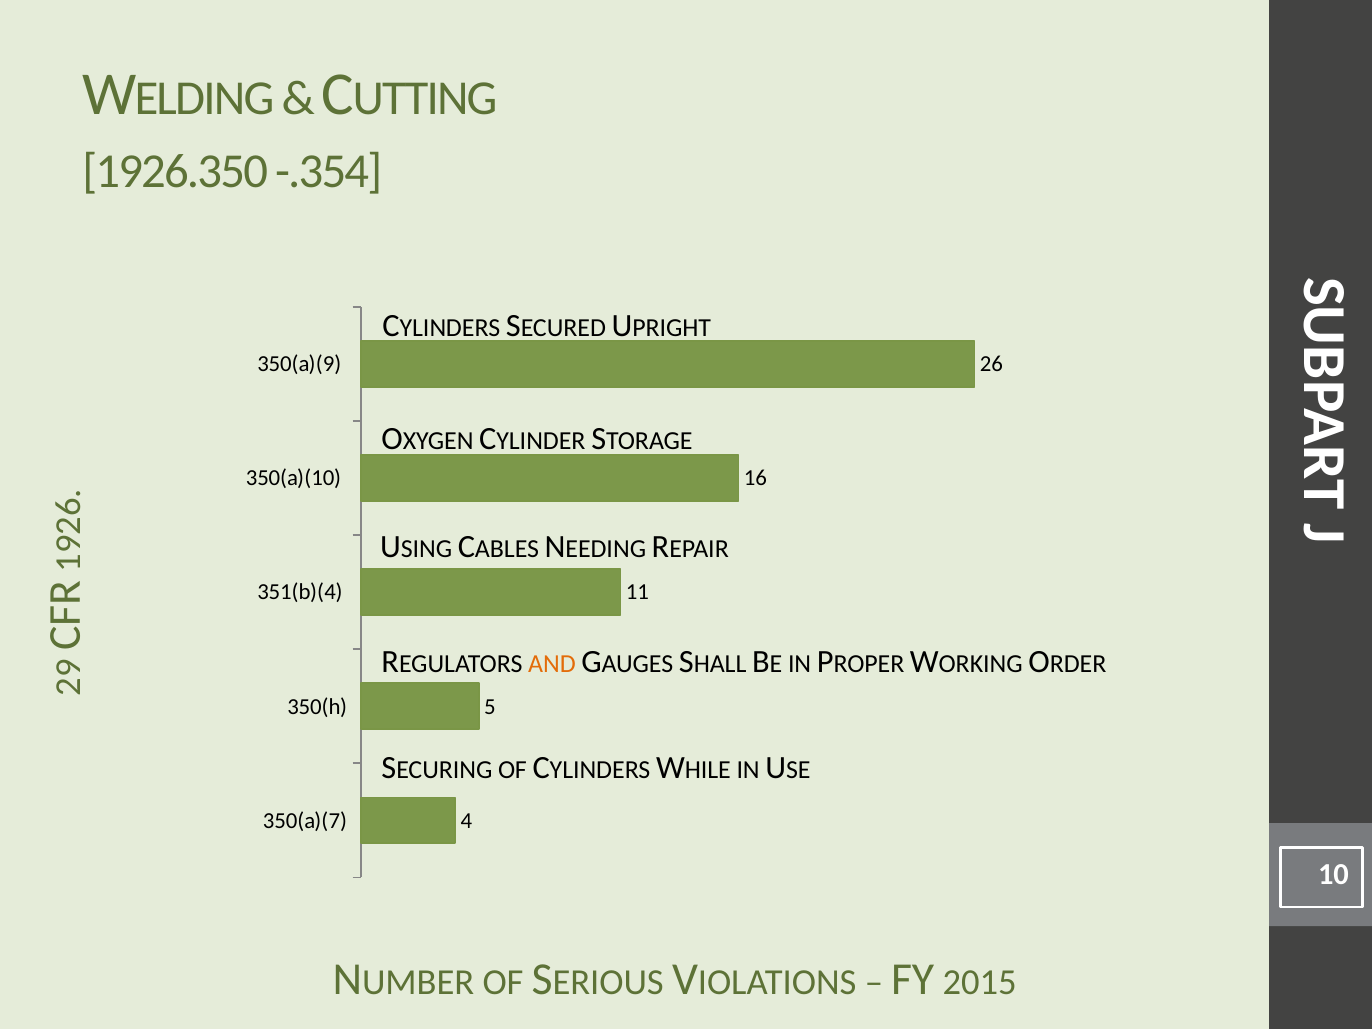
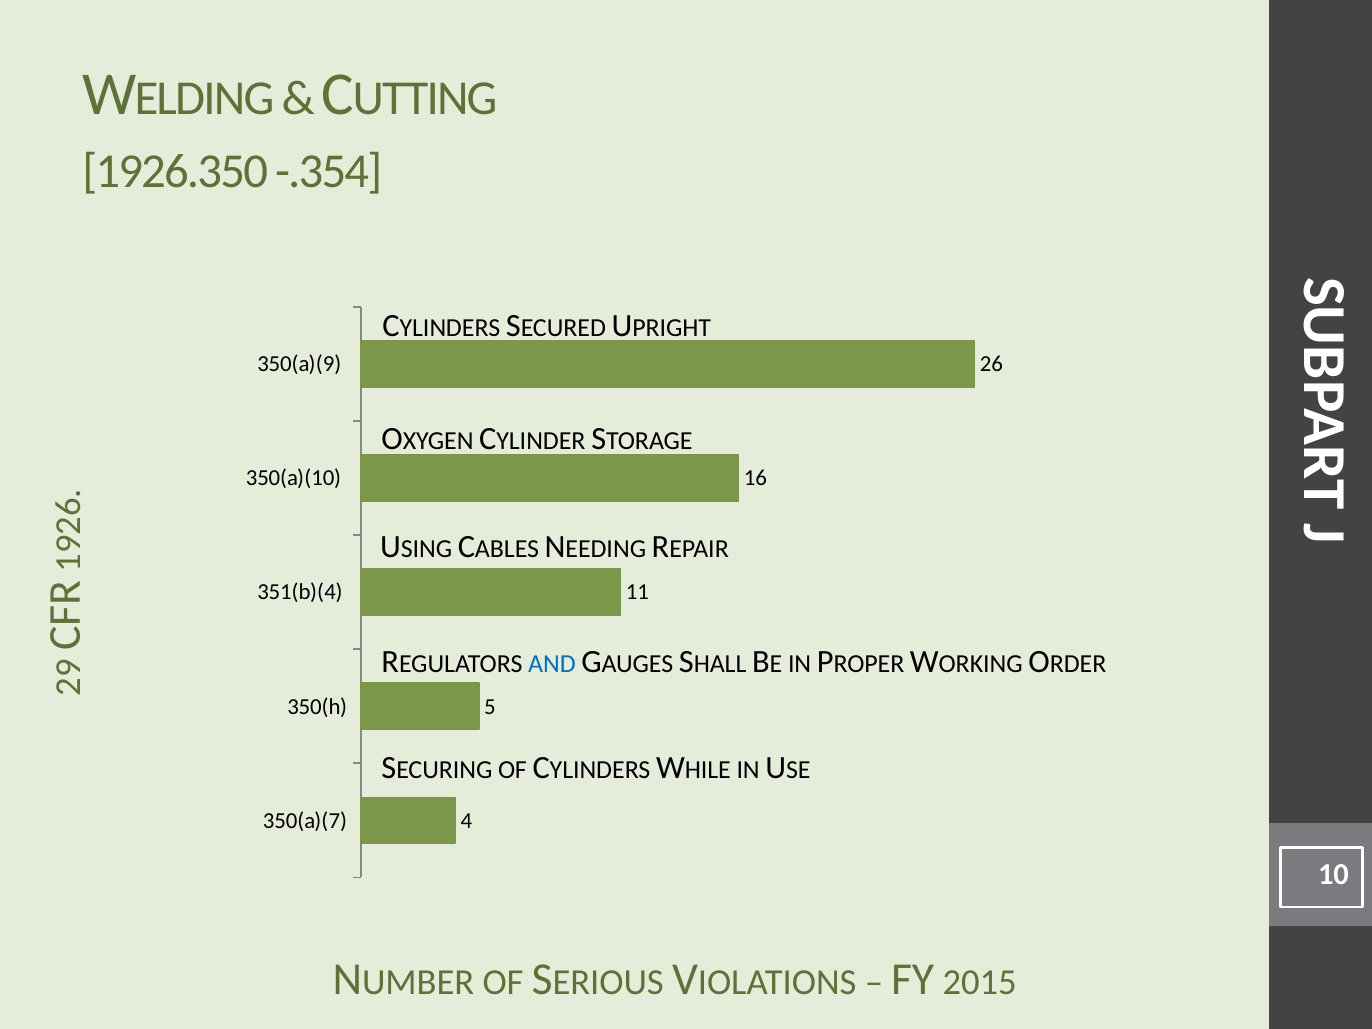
AND colour: orange -> blue
